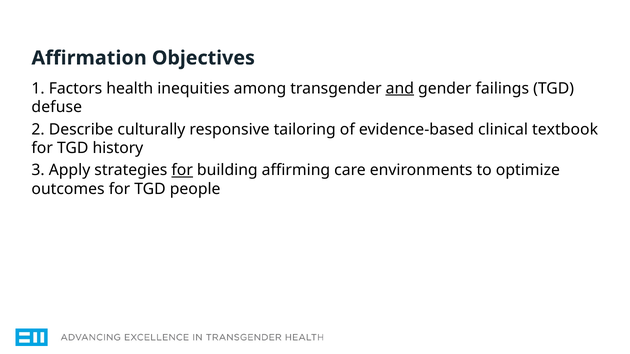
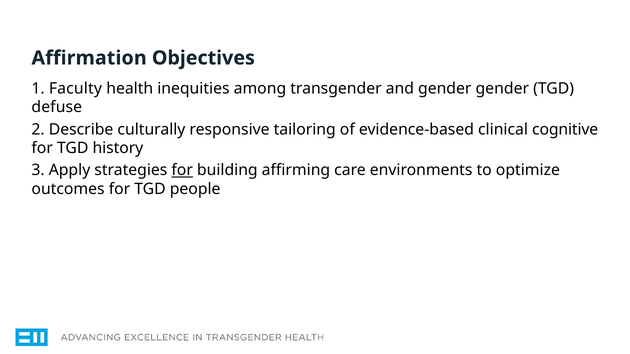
Factors: Factors -> Faculty
and underline: present -> none
gender failings: failings -> gender
textbook: textbook -> cognitive
